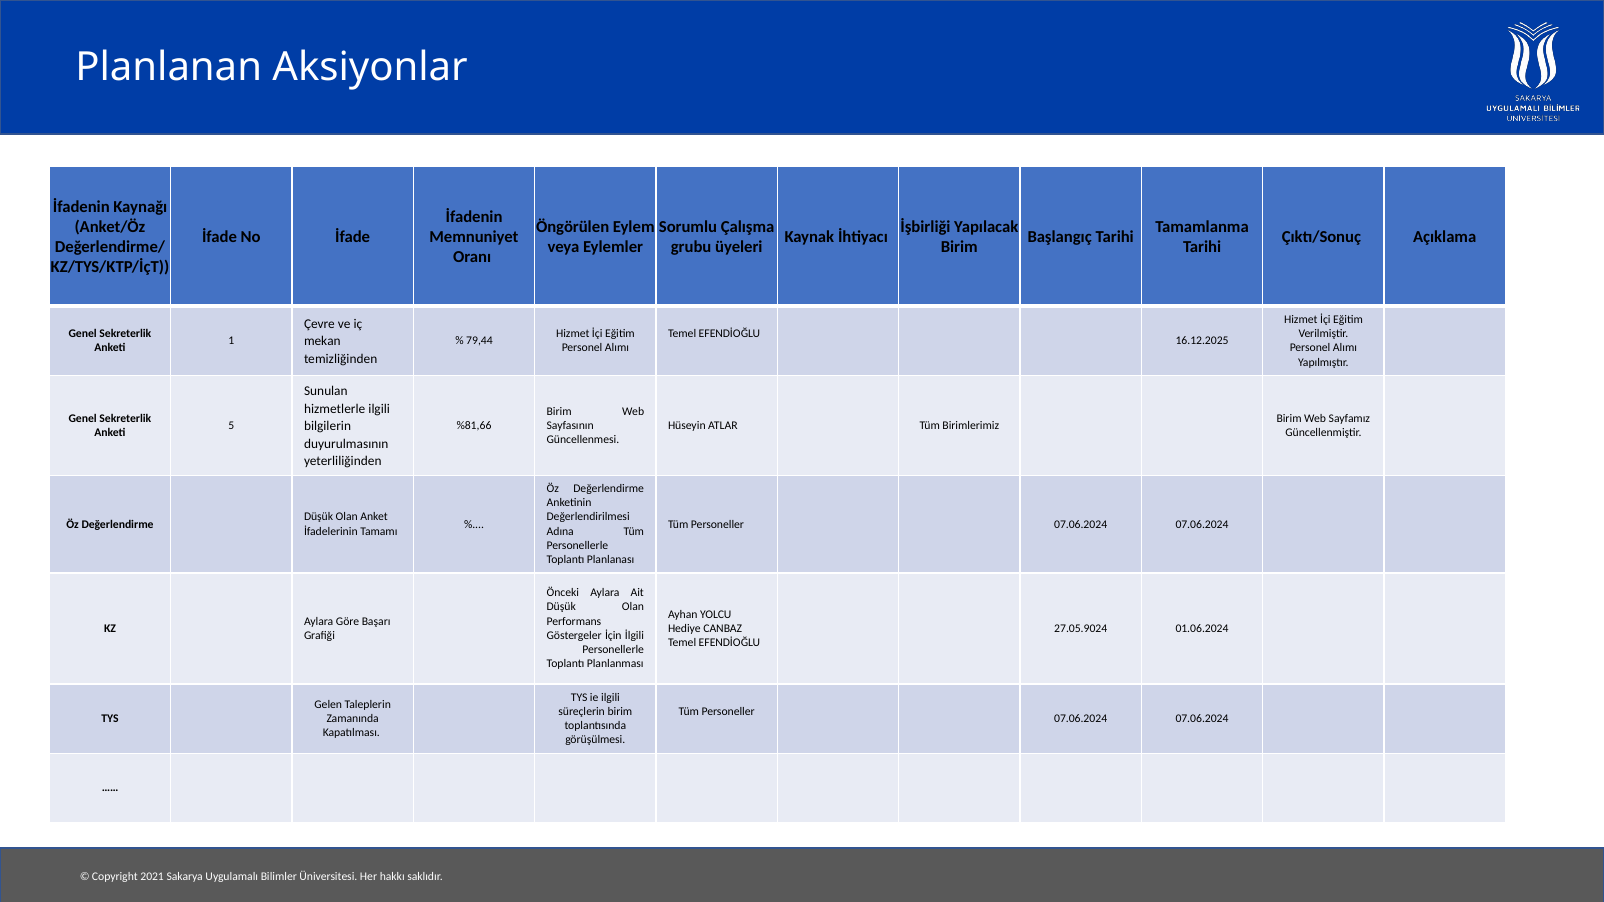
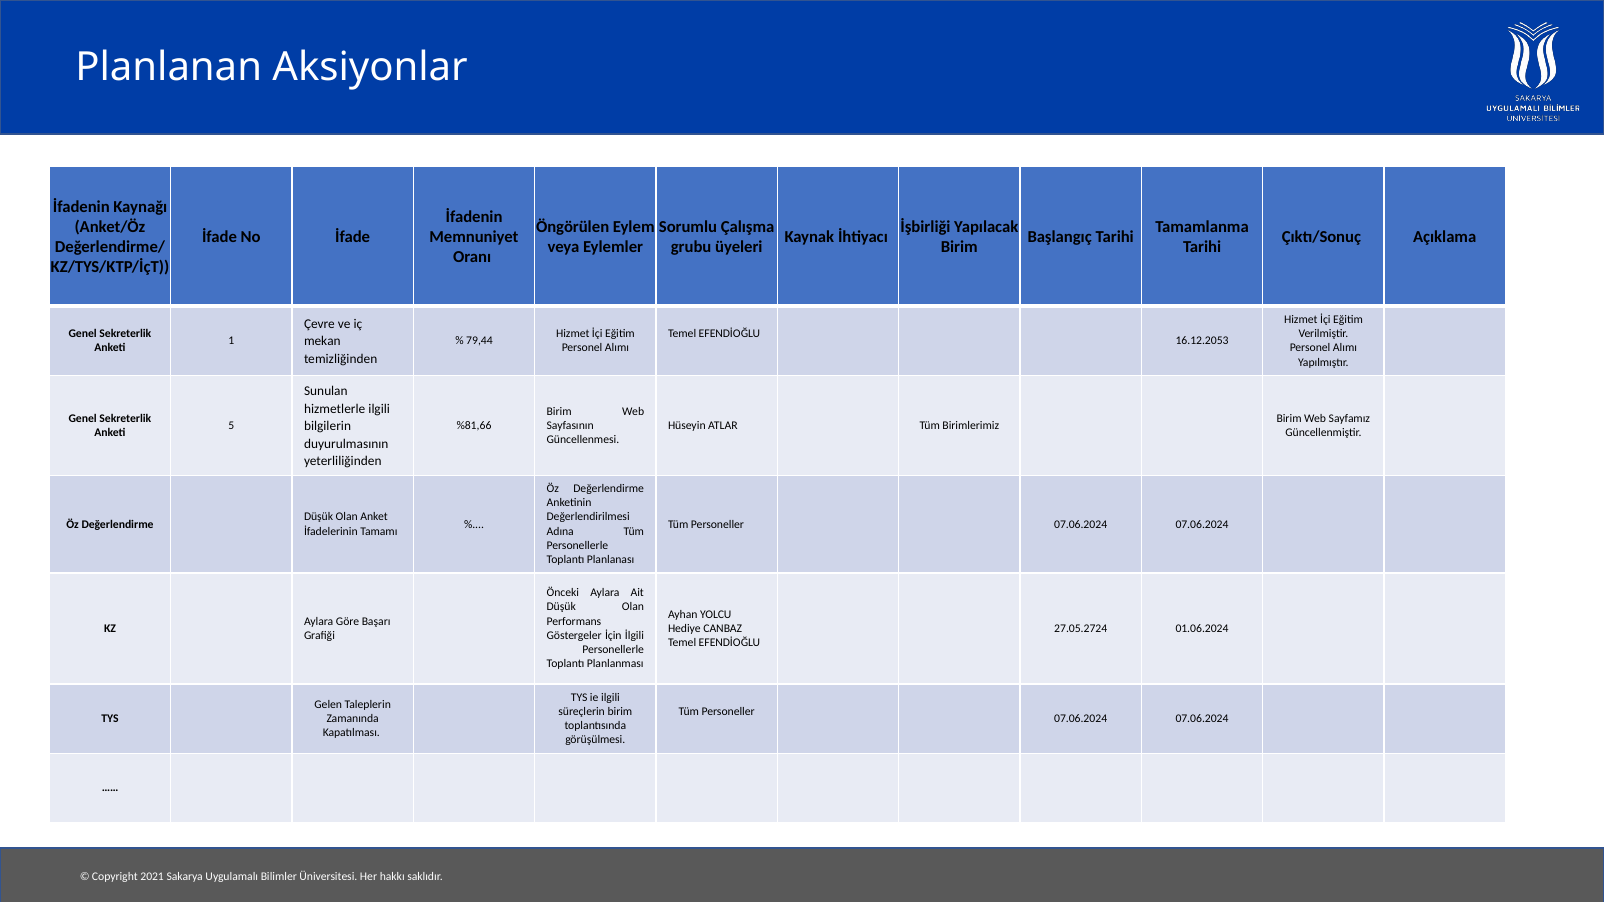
16.12.2025: 16.12.2025 -> 16.12.2053
27.05.9024: 27.05.9024 -> 27.05.2724
